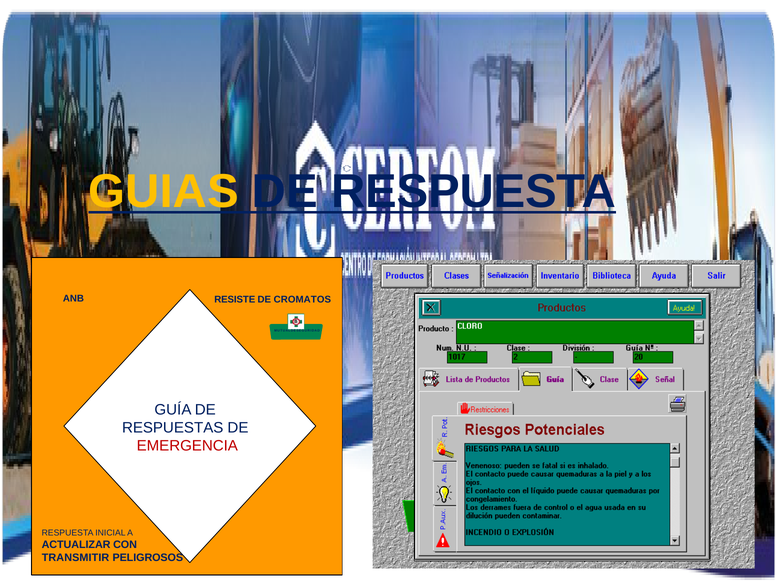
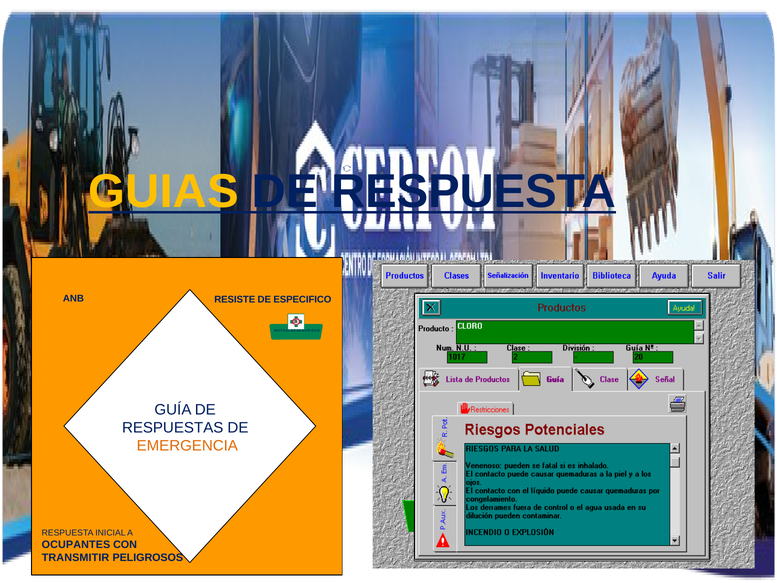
CROMATOS: CROMATOS -> ESPECIFICO
EMERGENCIA colour: red -> orange
ACTUALIZAR: ACTUALIZAR -> OCUPANTES
